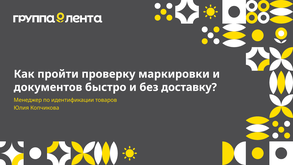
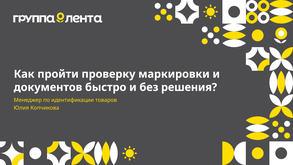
доставку: доставку -> решения
